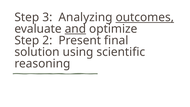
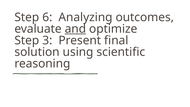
3: 3 -> 6
outcomes underline: present -> none
2: 2 -> 3
